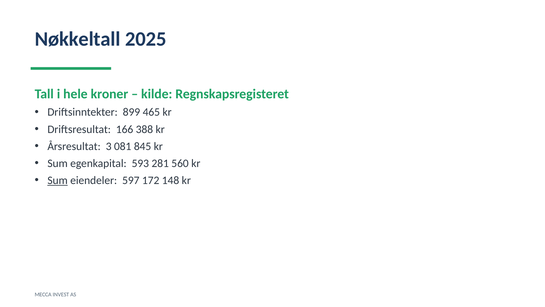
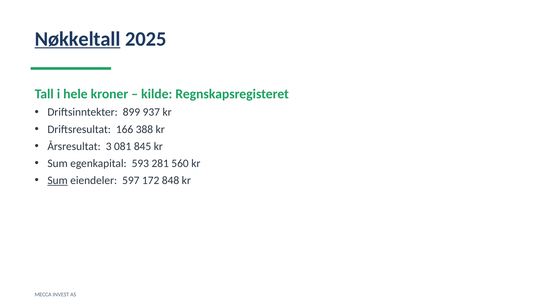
Nøkkeltall underline: none -> present
465: 465 -> 937
148: 148 -> 848
